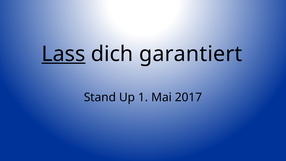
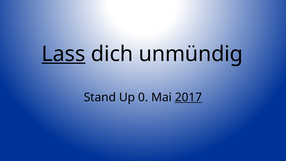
garantiert: garantiert -> unmündig
1: 1 -> 0
2017 underline: none -> present
